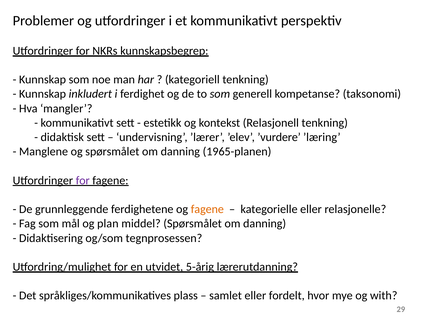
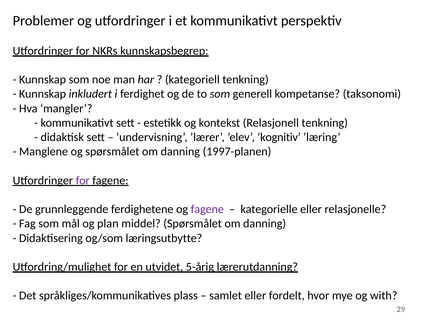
’vurdere: ’vurdere -> ’kognitiv
1965-planen: 1965-planen -> 1997-planen
fagene at (207, 209) colour: orange -> purple
tegnprosessen: tegnprosessen -> læringsutbytte
